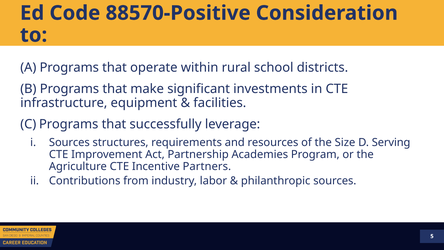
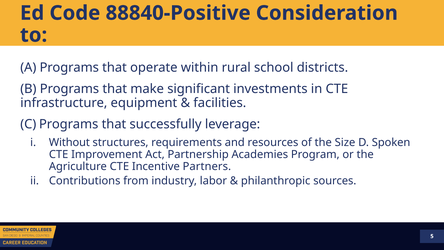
88570-Positive: 88570-Positive -> 88840-Positive
Sources at (69, 142): Sources -> Without
Serving: Serving -> Spoken
